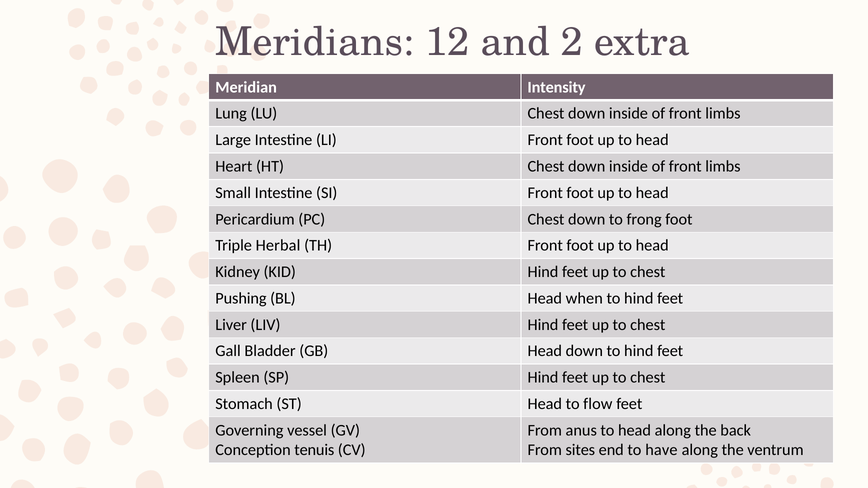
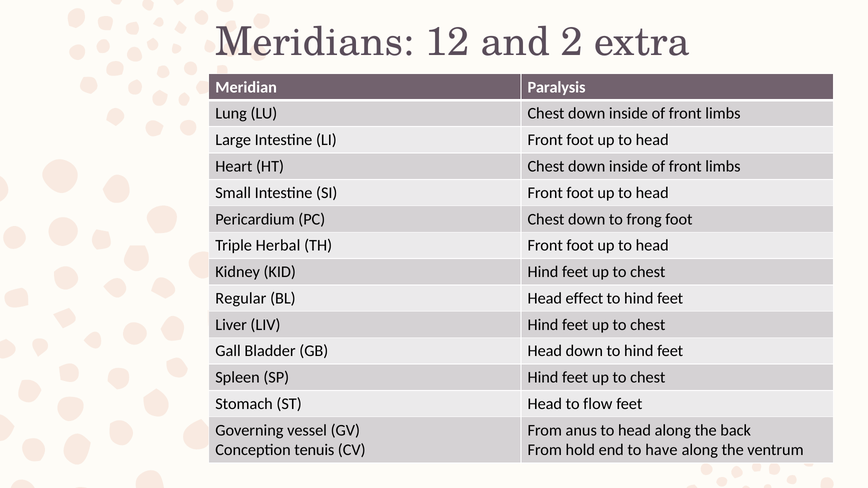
Intensity: Intensity -> Paralysis
Pushing: Pushing -> Regular
when: when -> effect
sites: sites -> hold
